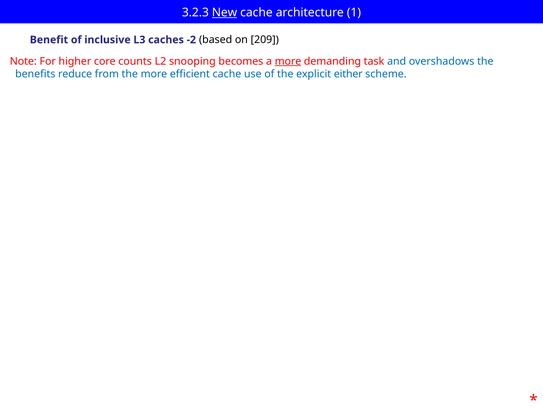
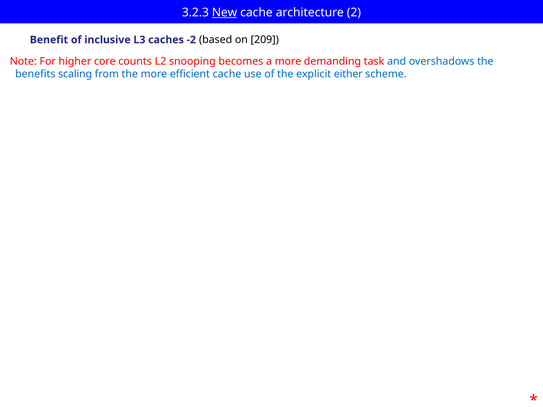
1: 1 -> 2
more at (288, 61) underline: present -> none
reduce: reduce -> scaling
